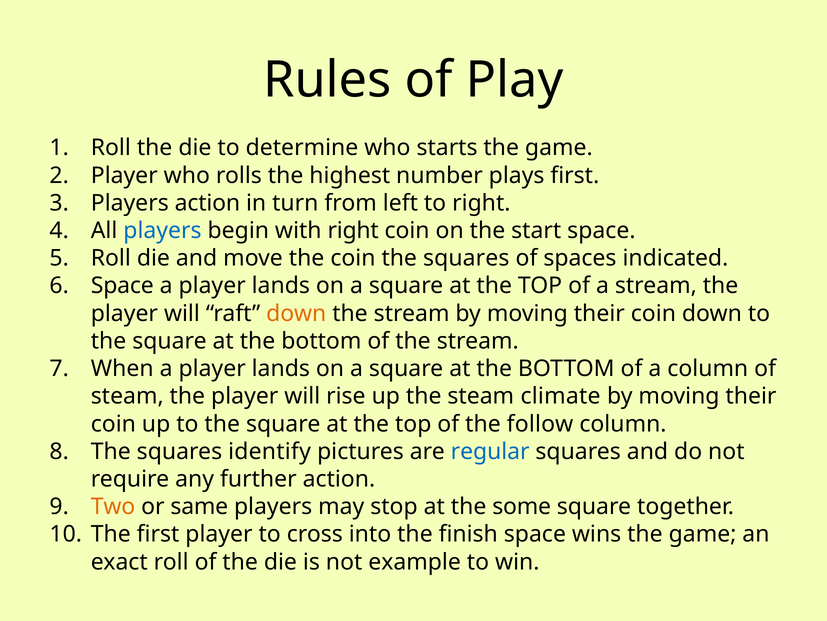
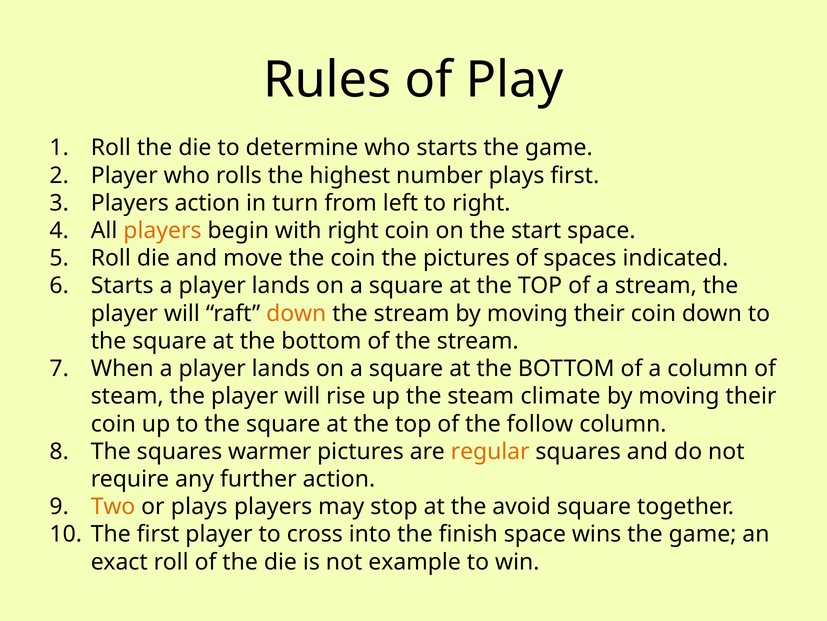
players at (162, 230) colour: blue -> orange
coin the squares: squares -> pictures
Space at (122, 286): Space -> Starts
identify: identify -> warmer
regular colour: blue -> orange
or same: same -> plays
some: some -> avoid
